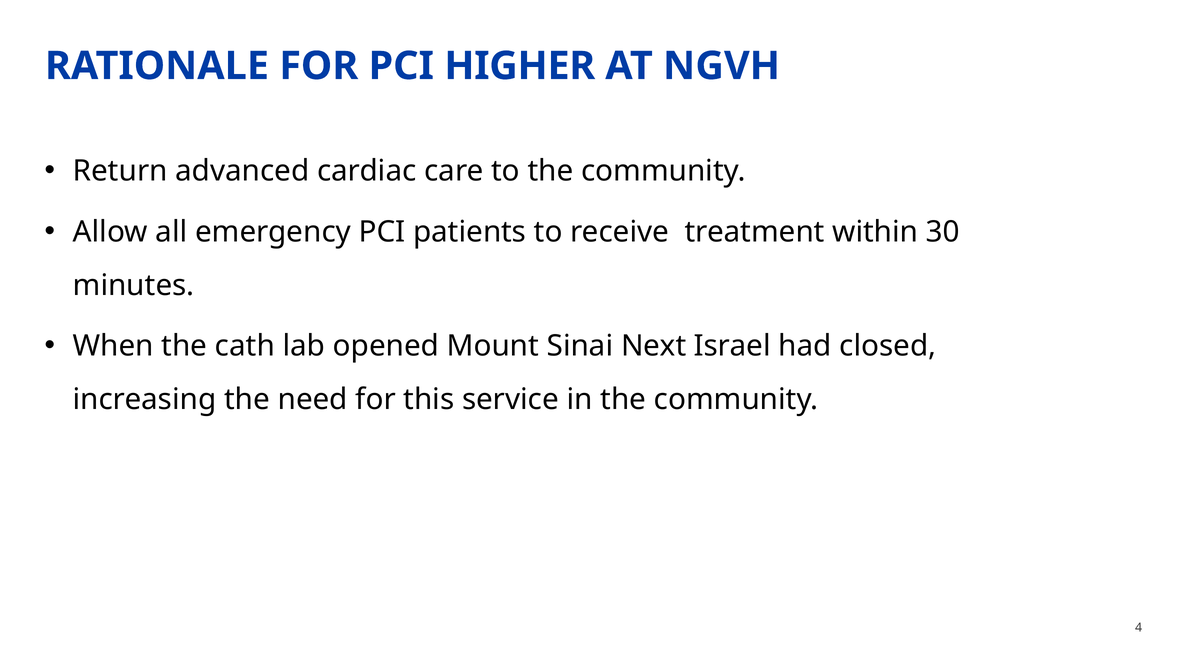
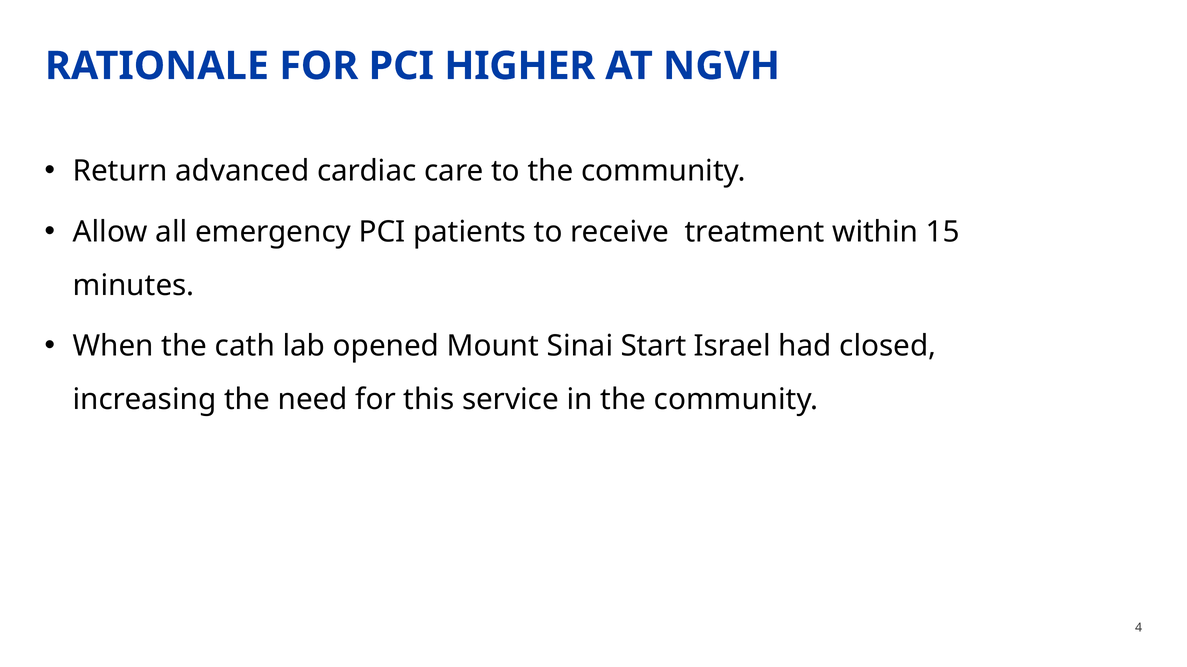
30: 30 -> 15
Next: Next -> Start
